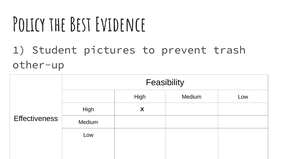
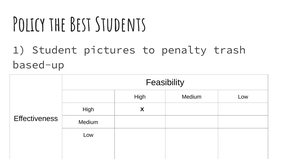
Evidence: Evidence -> Students
prevent: prevent -> penalty
other-up: other-up -> based-up
